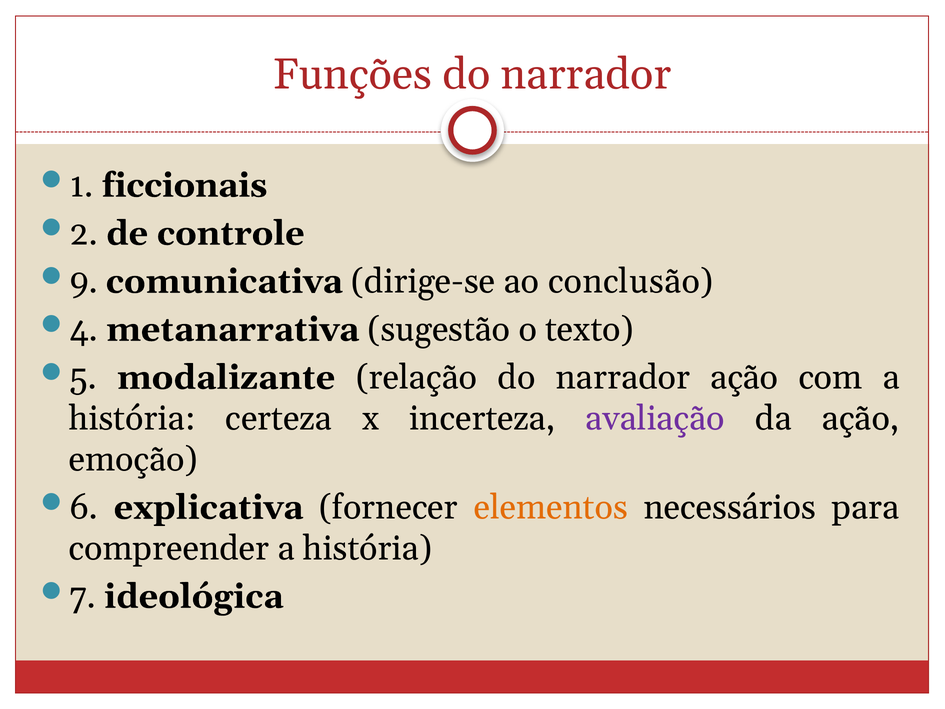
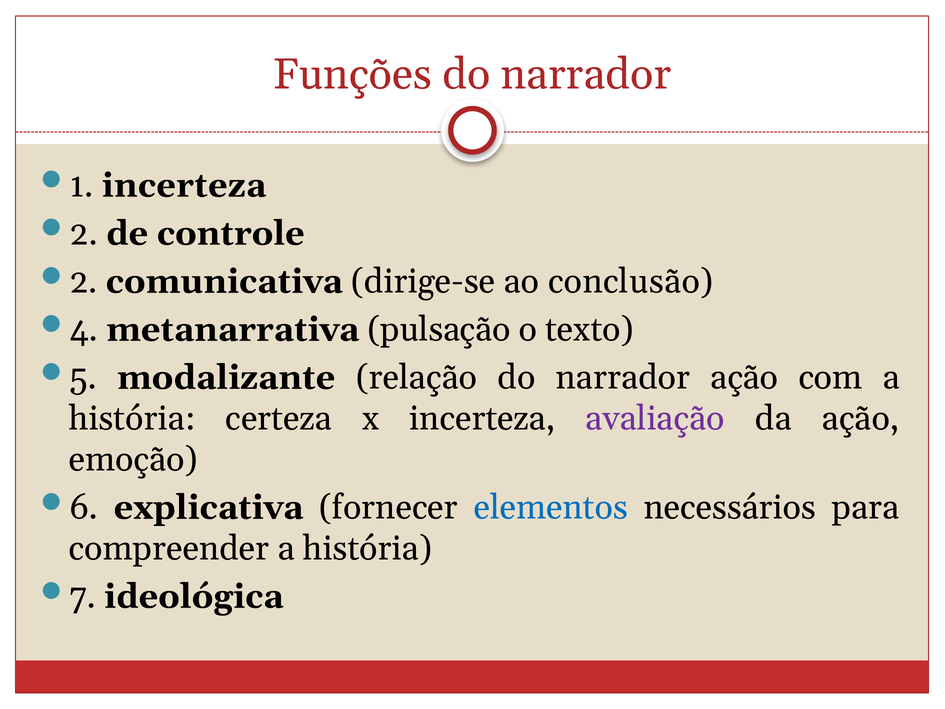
1 ficcionais: ficcionais -> incerteza
9 at (84, 281): 9 -> 2
sugestão: sugestão -> pulsação
elementos colour: orange -> blue
